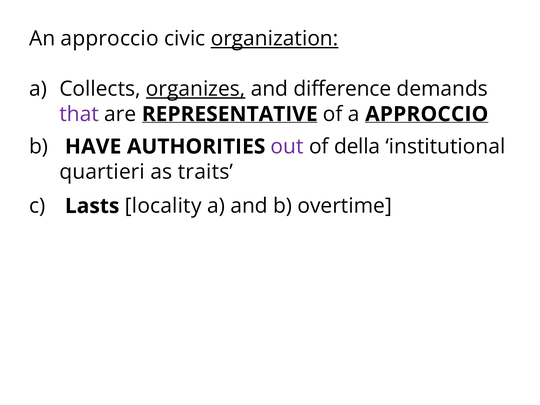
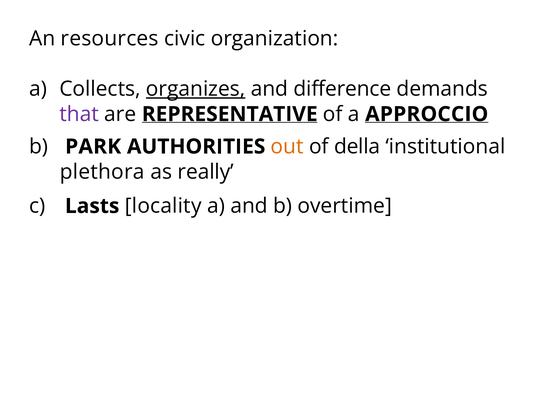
An approccio: approccio -> resources
organization underline: present -> none
HAVE: HAVE -> PARK
out colour: purple -> orange
quartieri: quartieri -> plethora
traits: traits -> really
